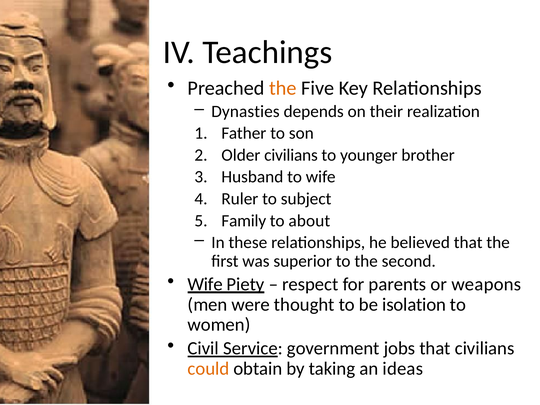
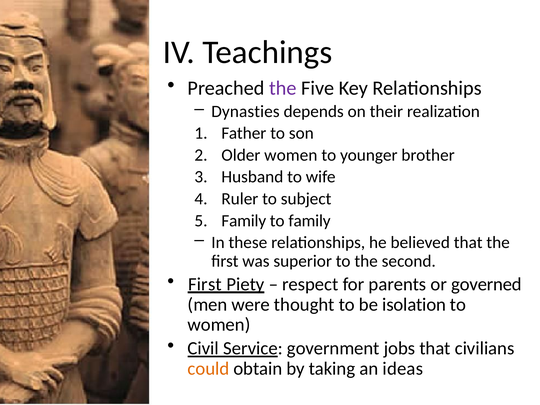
the at (283, 88) colour: orange -> purple
Older civilians: civilians -> women
to about: about -> family
Wife at (205, 284): Wife -> First
weapons: weapons -> governed
